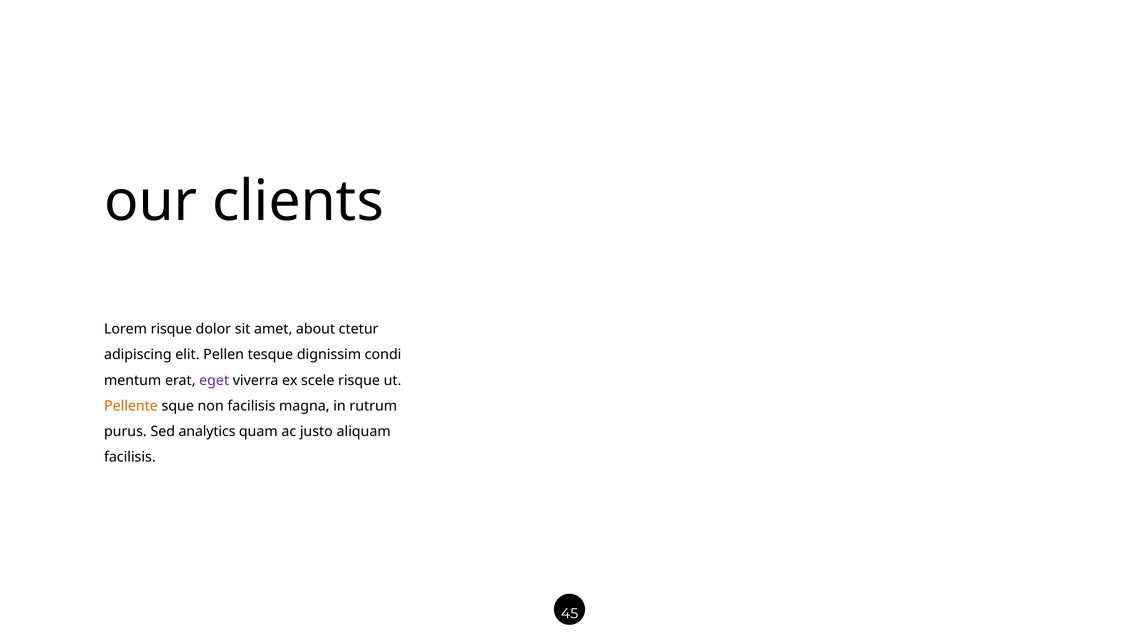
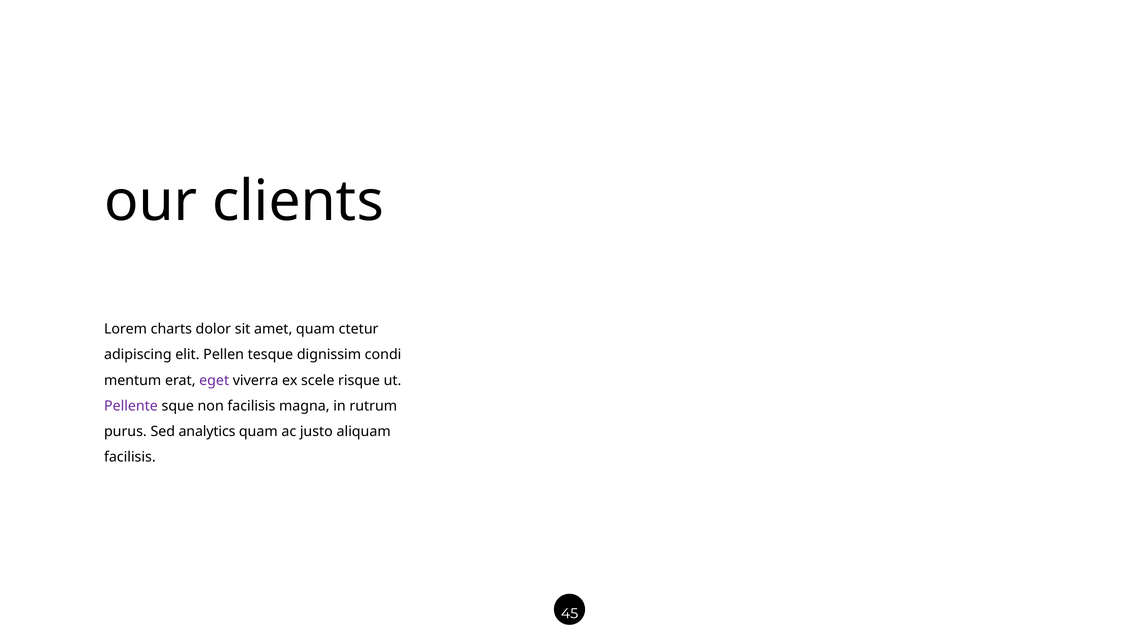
Lorem risque: risque -> charts
amet about: about -> quam
Pellente colour: orange -> purple
